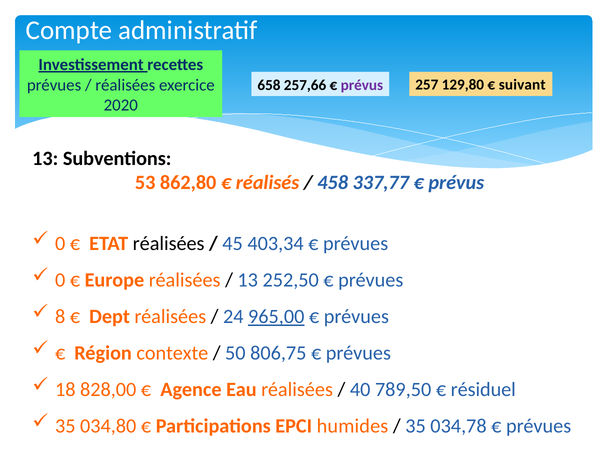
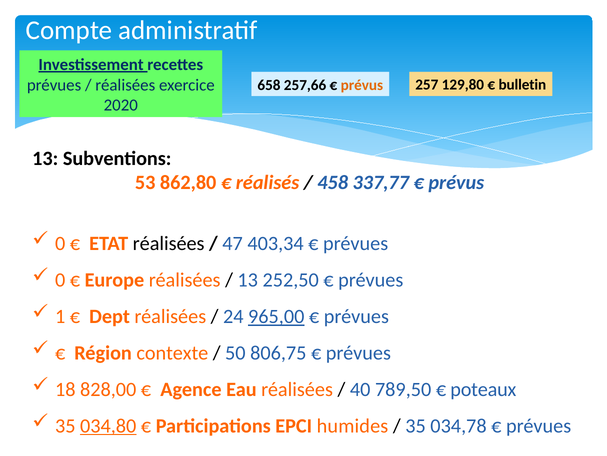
prévus at (362, 85) colour: purple -> orange
suivant: suivant -> bulletin
45: 45 -> 47
8: 8 -> 1
résiduel: résiduel -> poteaux
034,80 underline: none -> present
